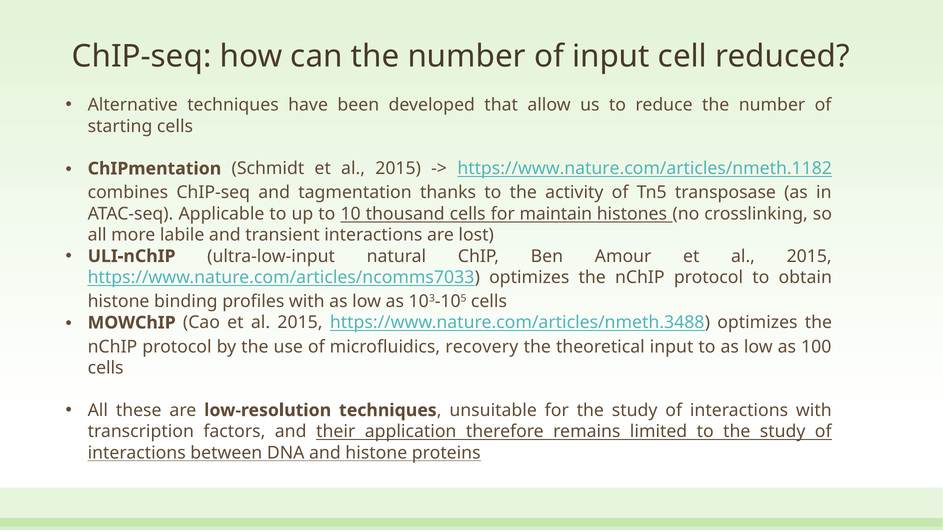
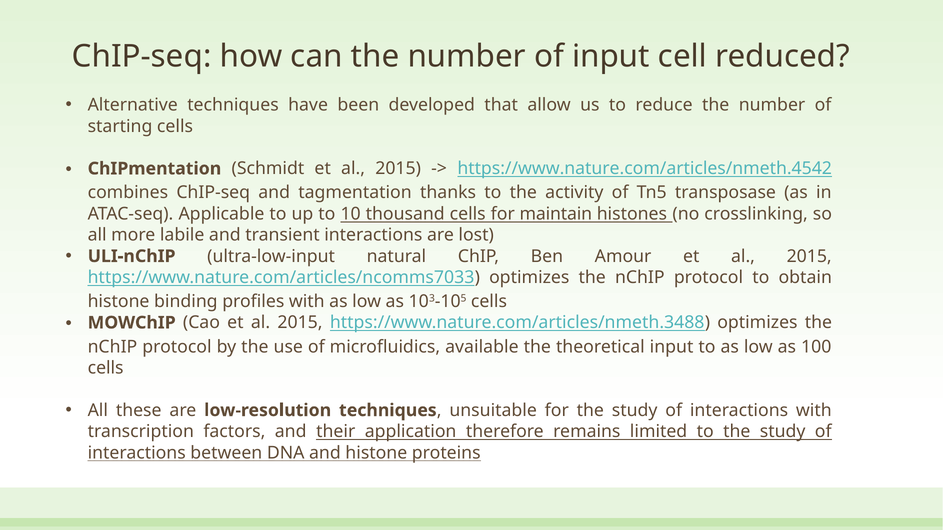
https://www.nature.com/articles/nmeth.1182: https://www.nature.com/articles/nmeth.1182 -> https://www.nature.com/articles/nmeth.4542
recovery: recovery -> available
